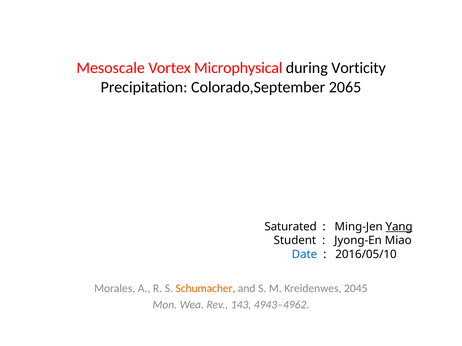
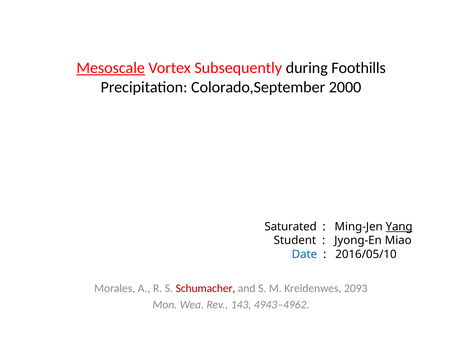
Mesoscale underline: none -> present
Microphysical: Microphysical -> Subsequently
Vorticity: Vorticity -> Foothills
2065: 2065 -> 2000
Schumacher colour: orange -> red
2045: 2045 -> 2093
